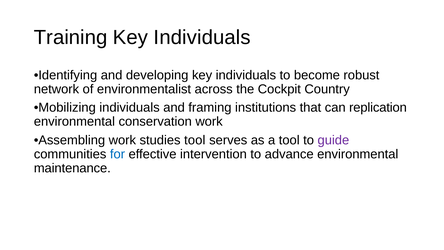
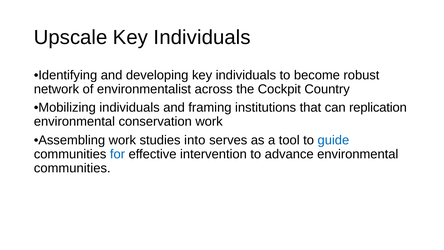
Training: Training -> Upscale
studies tool: tool -> into
guide colour: purple -> blue
maintenance at (72, 168): maintenance -> communities
